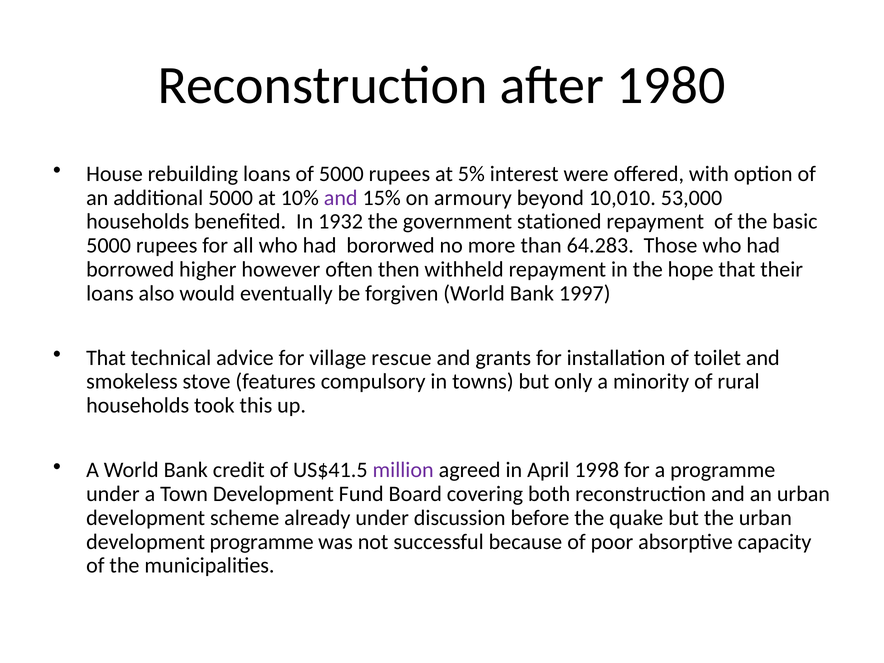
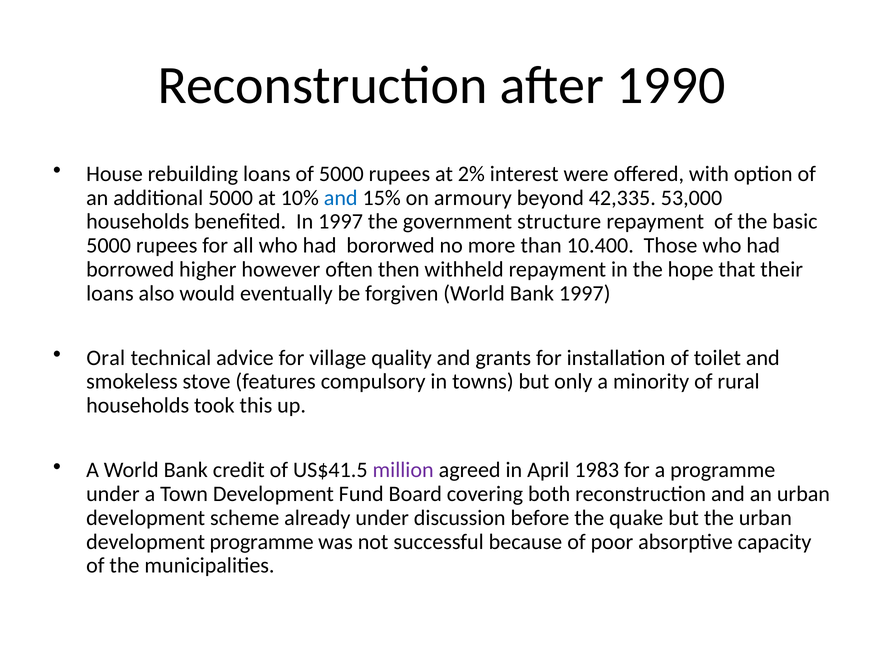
1980: 1980 -> 1990
5%: 5% -> 2%
and at (341, 198) colour: purple -> blue
10,010: 10,010 -> 42,335
In 1932: 1932 -> 1997
stationed: stationed -> structure
64.283: 64.283 -> 10.400
That at (106, 358): That -> Oral
rescue: rescue -> quality
1998: 1998 -> 1983
